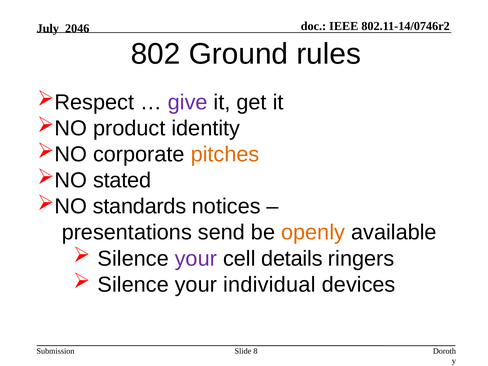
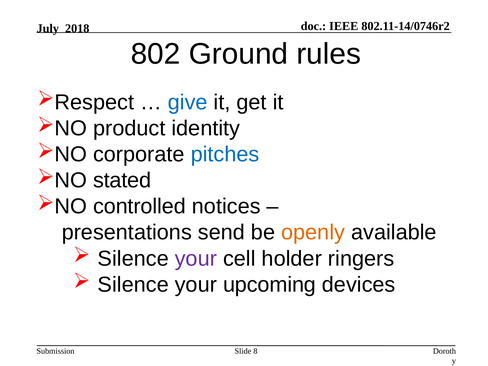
2046: 2046 -> 2018
give colour: purple -> blue
pitches colour: orange -> blue
standards: standards -> controlled
details: details -> holder
individual: individual -> upcoming
